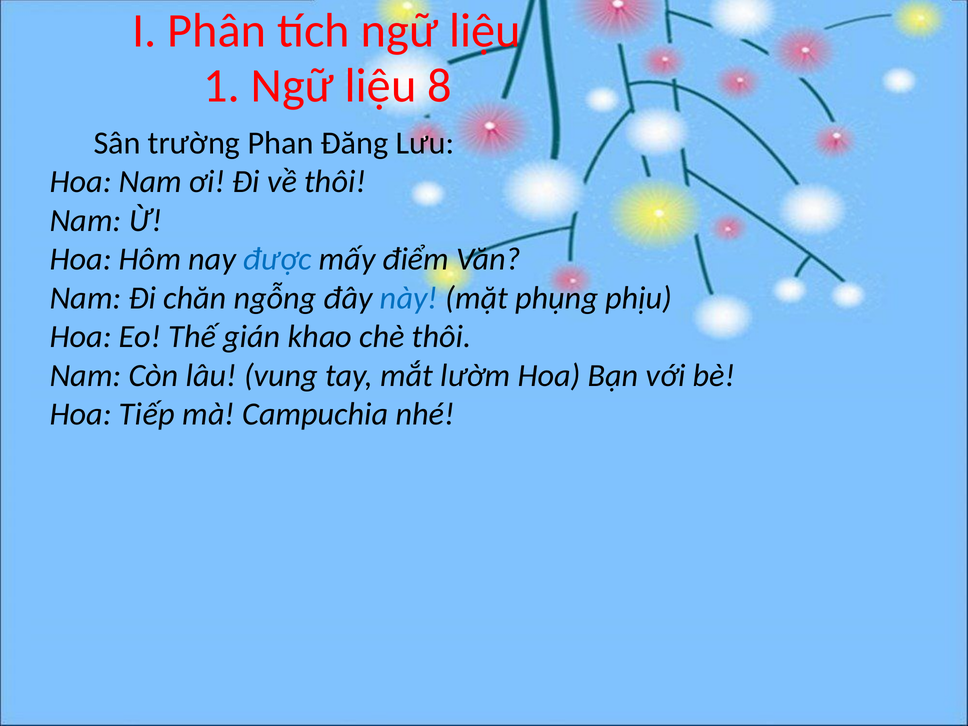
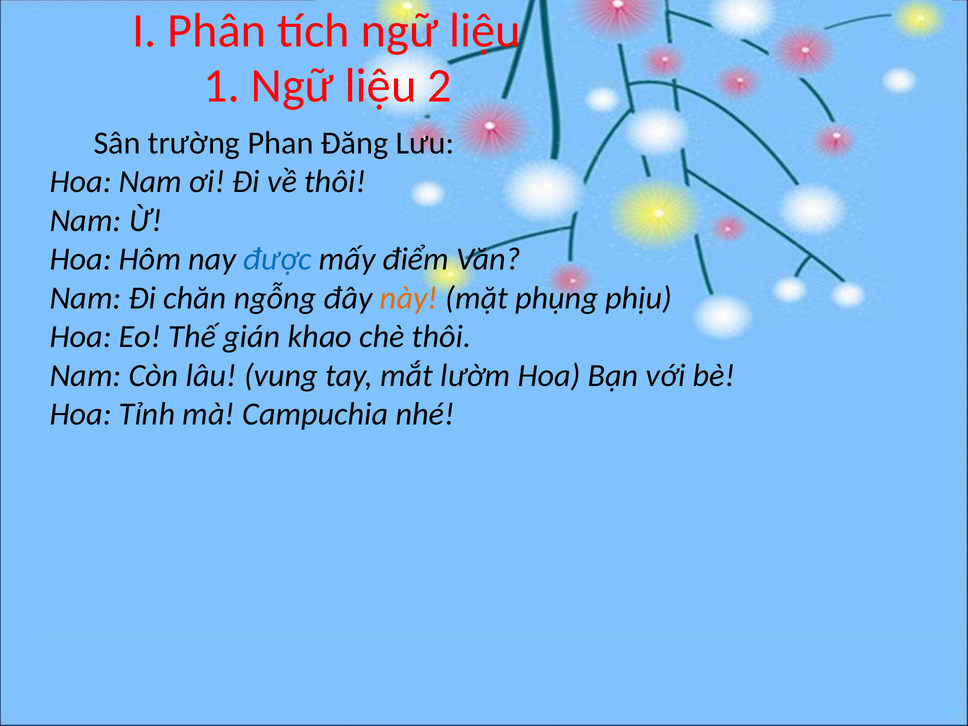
8: 8 -> 2
này colour: blue -> orange
Tiếp: Tiếp -> Tỉnh
